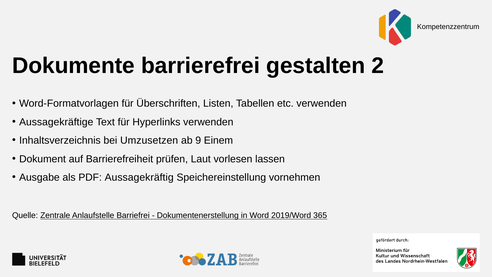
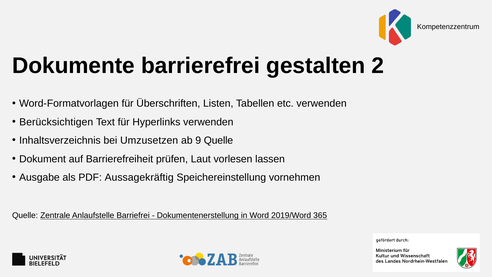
Aussagekräftige: Aussagekräftige -> Berücksichtigen
9 Einem: Einem -> Quelle
